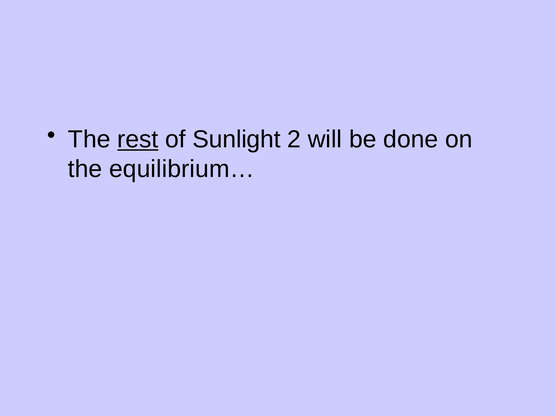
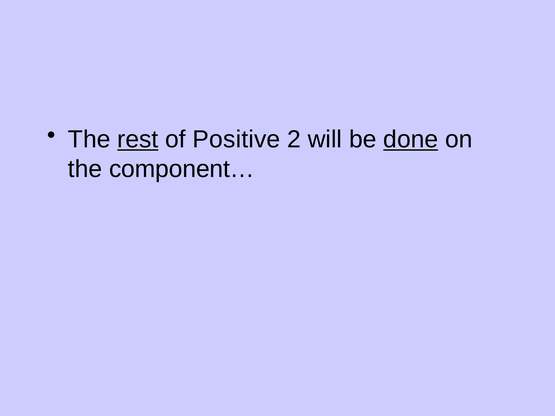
Sunlight: Sunlight -> Positive
done underline: none -> present
equilibrium…: equilibrium… -> component…
